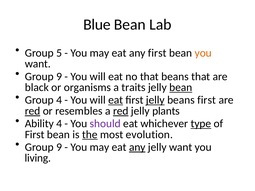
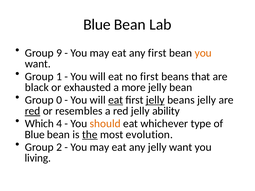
5: 5 -> 9
9 at (59, 77): 9 -> 1
no that: that -> first
organisms: organisms -> exhausted
traits: traits -> more
bean at (181, 87) underline: present -> none
Group 4: 4 -> 0
beans first: first -> jelly
red at (121, 111) underline: present -> none
plants: plants -> ability
Ability: Ability -> Which
should colour: purple -> orange
type underline: present -> none
First at (35, 135): First -> Blue
9 at (59, 147): 9 -> 2
any at (137, 147) underline: present -> none
